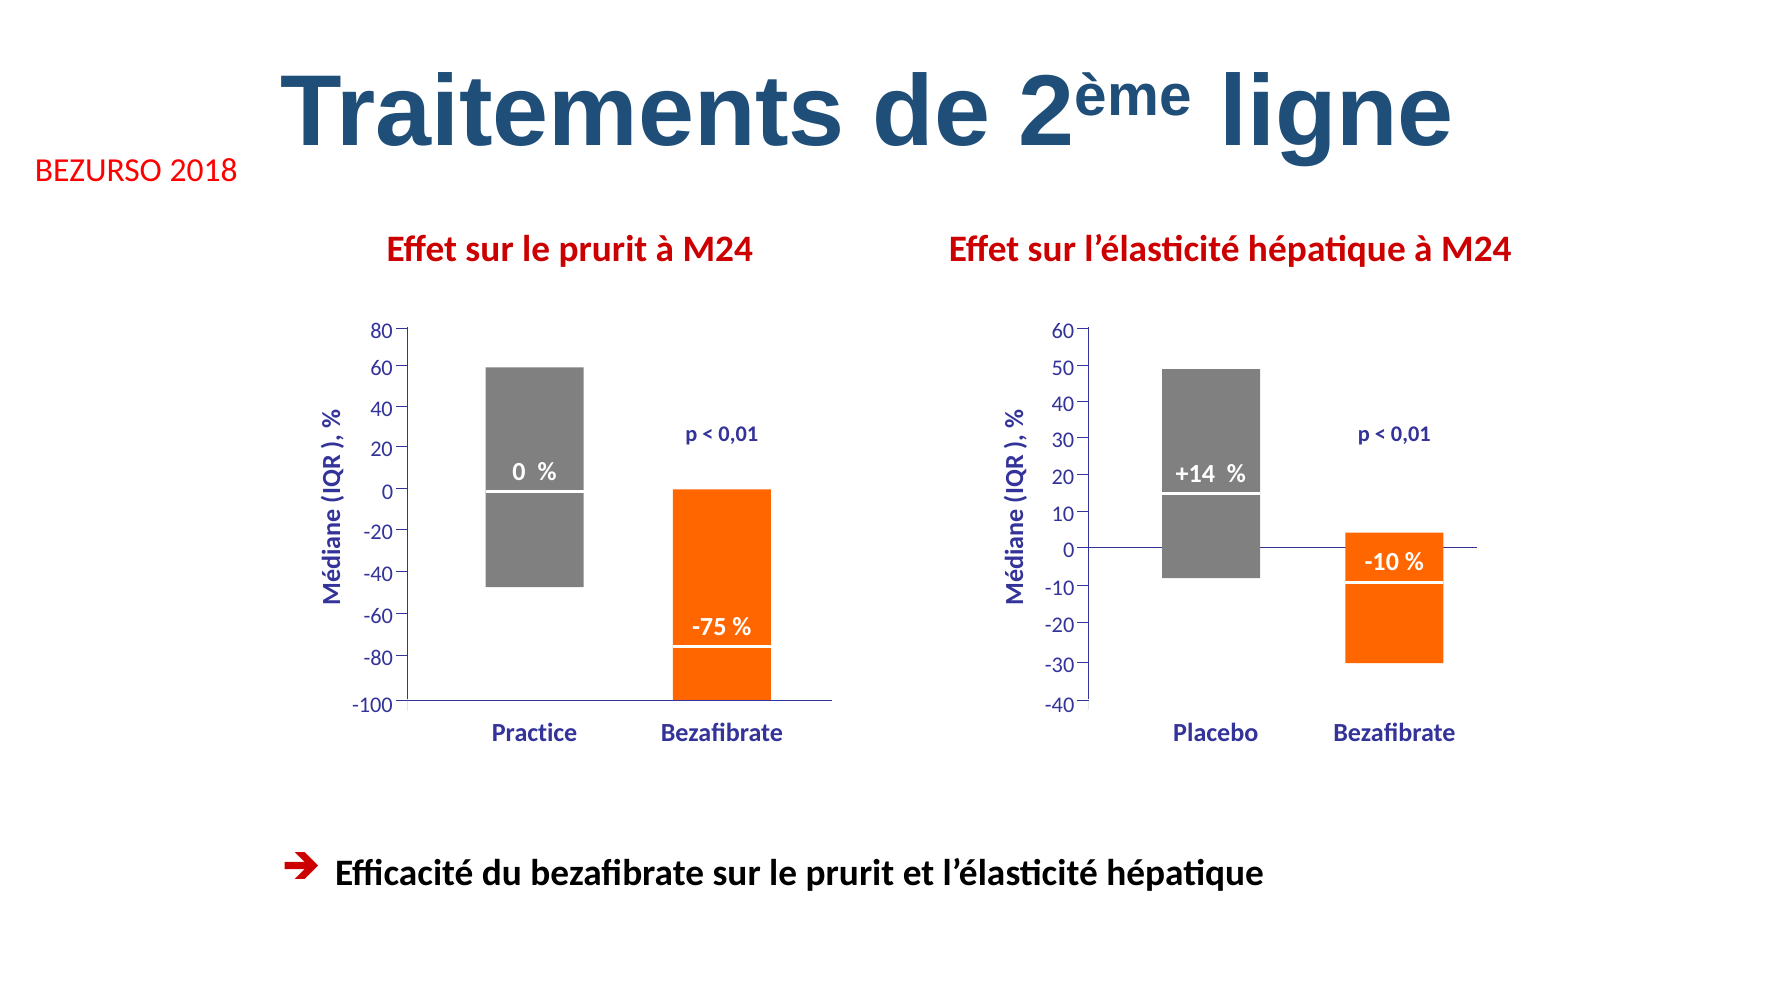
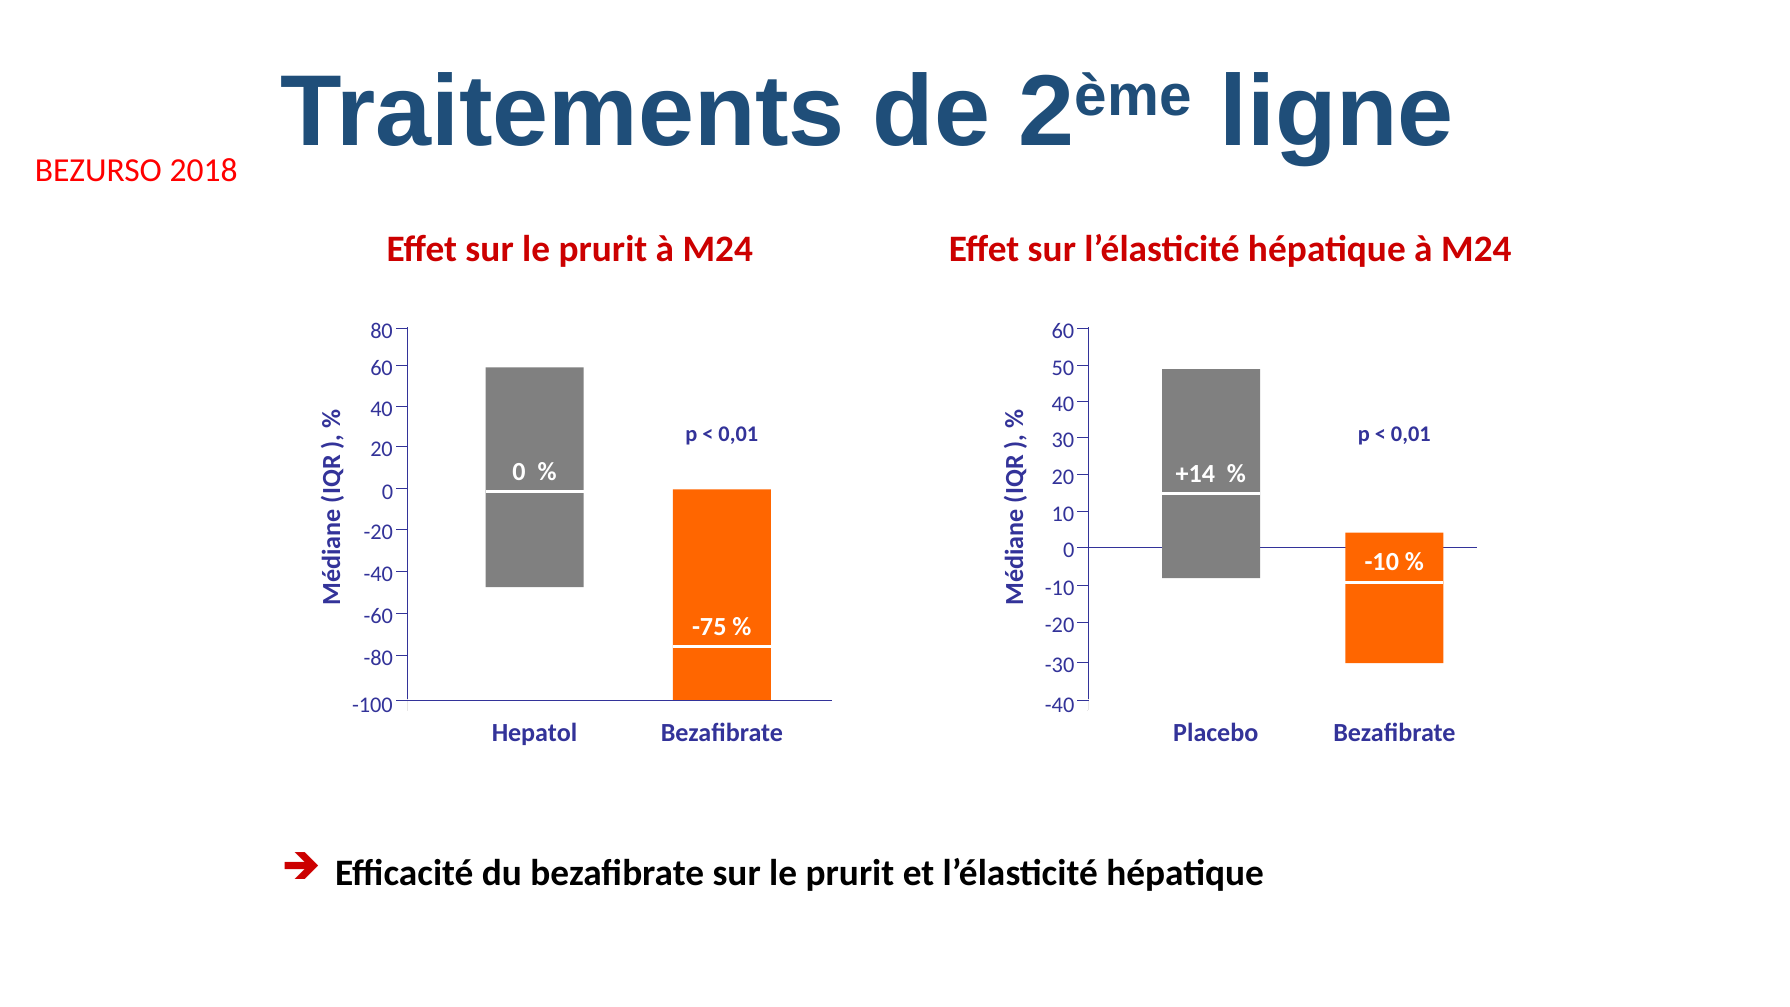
Practice: Practice -> Hepatol
